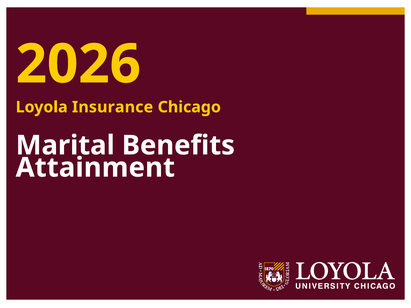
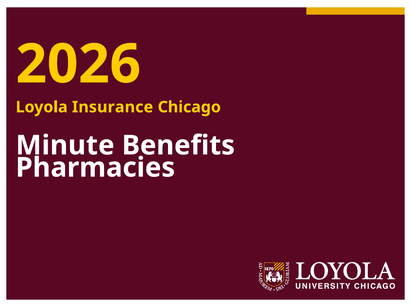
Marital: Marital -> Minute
Attainment: Attainment -> Pharmacies
